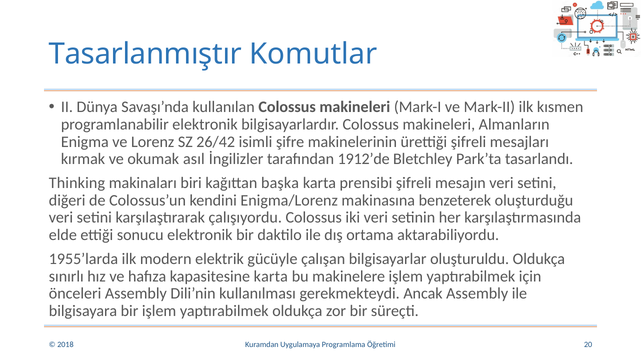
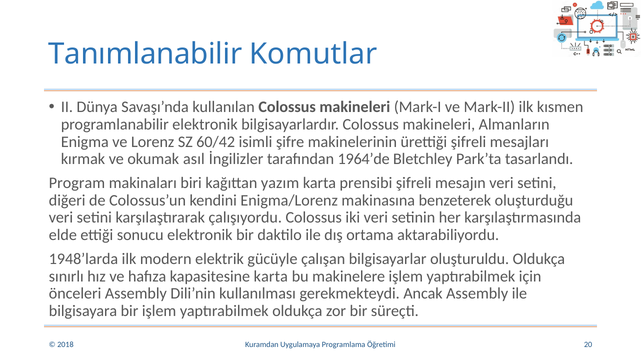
Tasarlanmıştır: Tasarlanmıştır -> Tanımlanabilir
26/42: 26/42 -> 60/42
1912’de: 1912’de -> 1964’de
Thinking: Thinking -> Program
başka: başka -> yazım
1955’larda: 1955’larda -> 1948’larda
